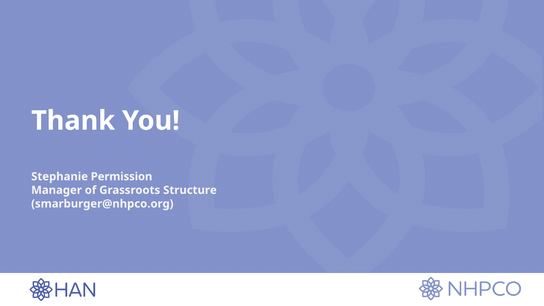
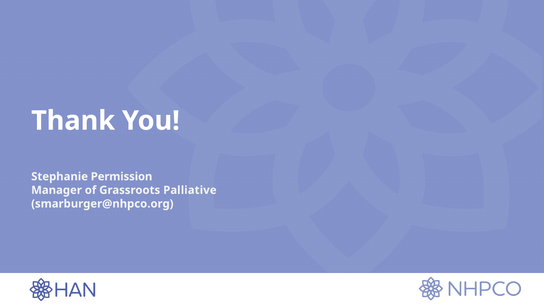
Structure: Structure -> Palliative
